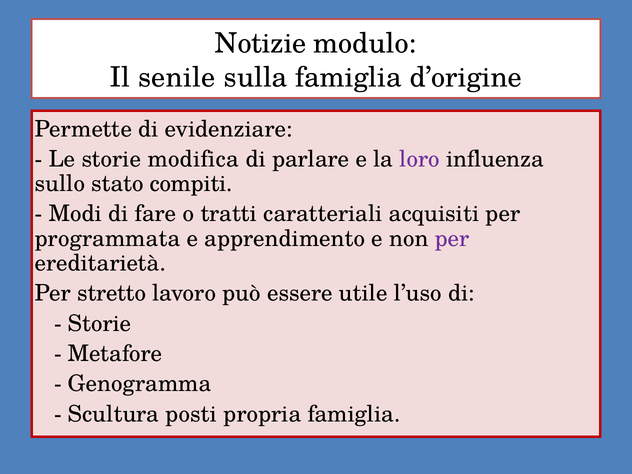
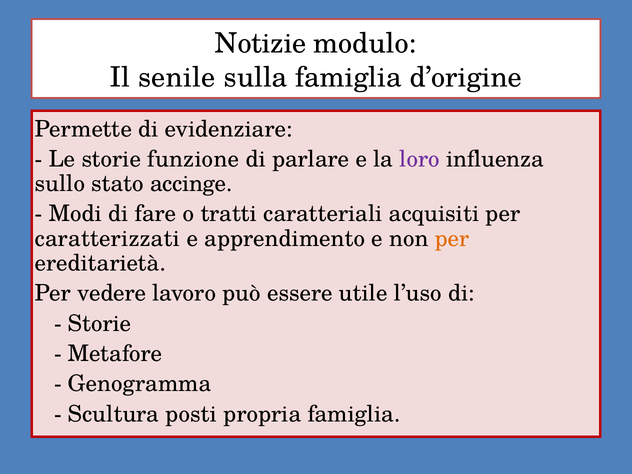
modifica: modifica -> funzione
compiti: compiti -> accinge
programmata: programmata -> caratterizzati
per at (452, 239) colour: purple -> orange
stretto: stretto -> vedere
